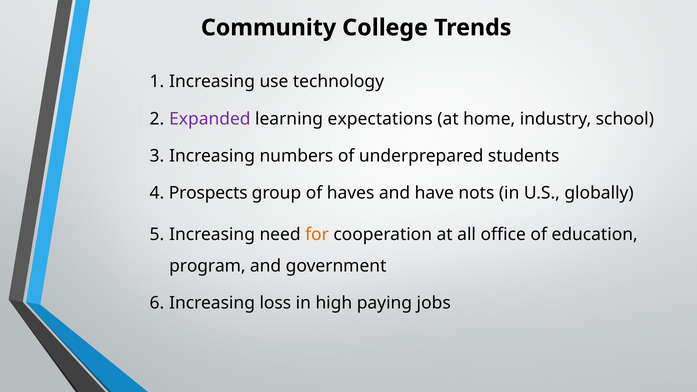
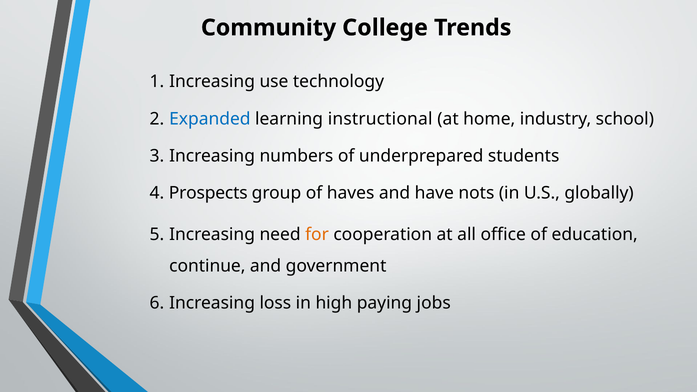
Expanded colour: purple -> blue
expectations: expectations -> instructional
program: program -> continue
